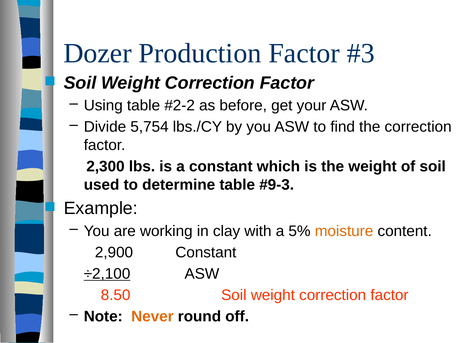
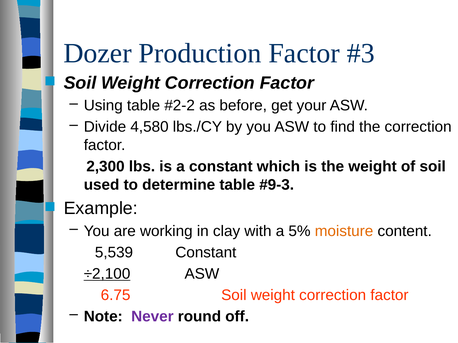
5,754: 5,754 -> 4,580
2,900: 2,900 -> 5,539
8.50: 8.50 -> 6.75
Never colour: orange -> purple
